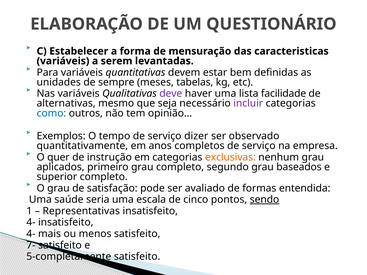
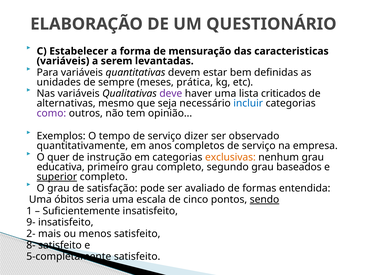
tabelas: tabelas -> prática
facilidade: facilidade -> criticados
incluir colour: purple -> blue
como colour: blue -> purple
aplicados: aplicados -> educativa
superior underline: none -> present
saúde: saúde -> óbitos
Representativas: Representativas -> Suficientemente
4- at (31, 223): 4- -> 9-
4- at (31, 234): 4- -> 2-
7-: 7- -> 8-
